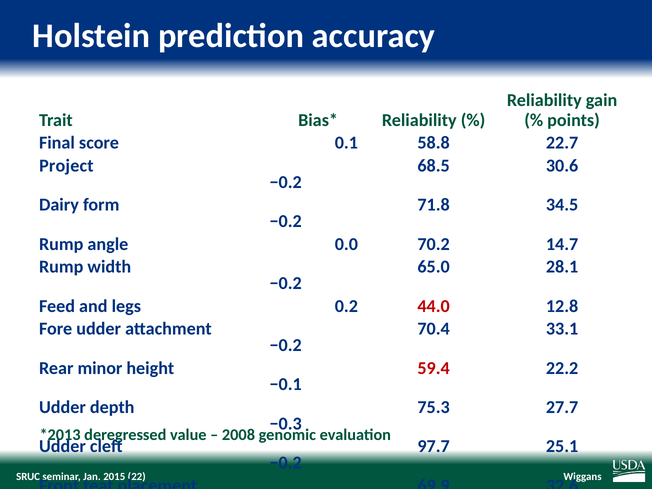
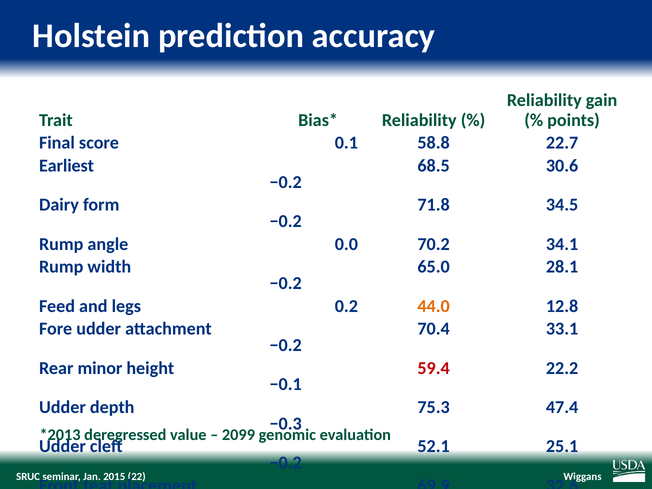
Project: Project -> Earliest
14.7: 14.7 -> 34.1
44.0 colour: red -> orange
27.7: 27.7 -> 47.4
2008: 2008 -> 2099
97.7: 97.7 -> 52.1
